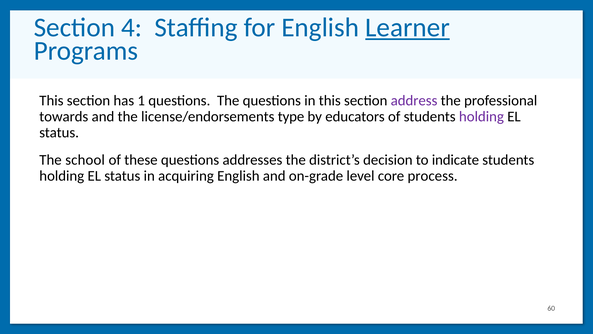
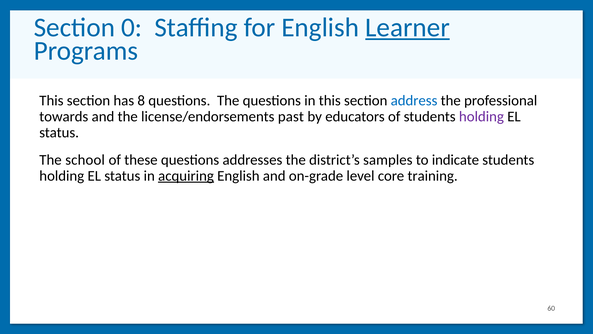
4: 4 -> 0
1: 1 -> 8
address colour: purple -> blue
type: type -> past
decision: decision -> samples
acquiring underline: none -> present
process: process -> training
